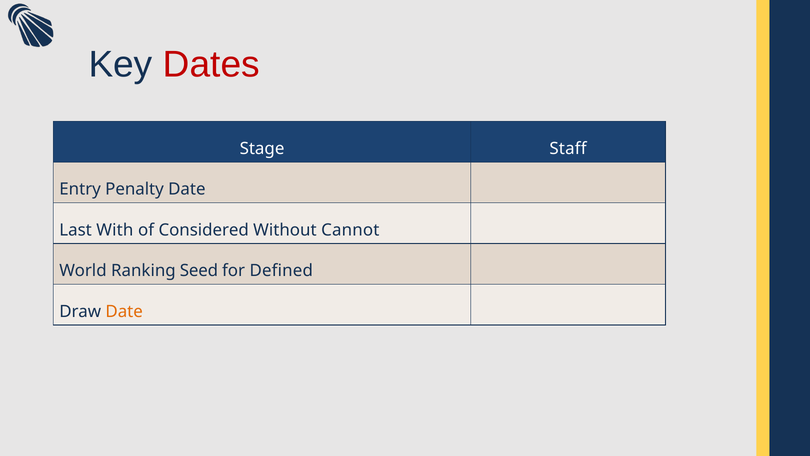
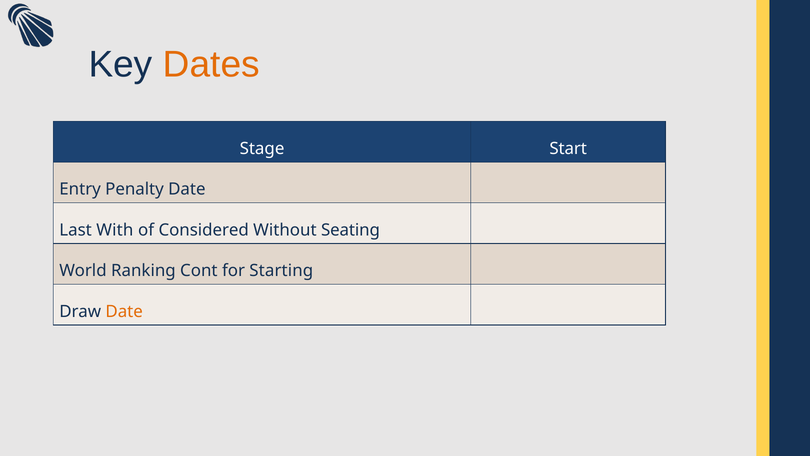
Dates colour: red -> orange
Staff: Staff -> Start
Cannot: Cannot -> Seating
Seed: Seed -> Cont
Defined: Defined -> Starting
